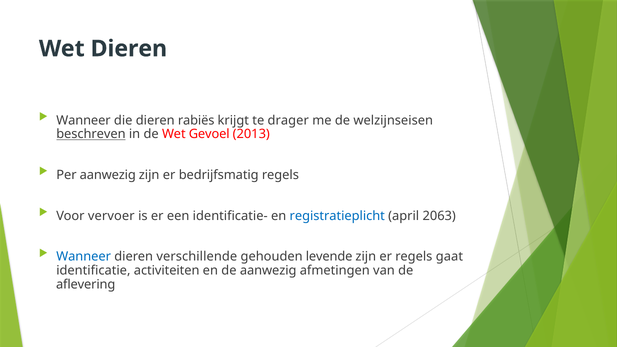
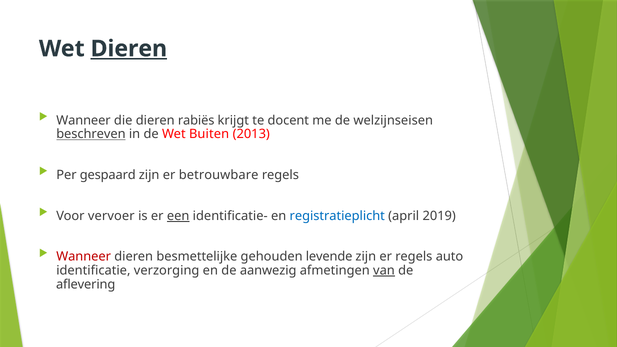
Dieren at (129, 49) underline: none -> present
drager: drager -> docent
Gevoel: Gevoel -> Buiten
Per aanwezig: aanwezig -> gespaard
bedrijfsmatig: bedrijfsmatig -> betrouwbare
een underline: none -> present
2063: 2063 -> 2019
Wanneer at (84, 257) colour: blue -> red
verschillende: verschillende -> besmettelijke
gaat: gaat -> auto
activiteiten: activiteiten -> verzorging
van underline: none -> present
